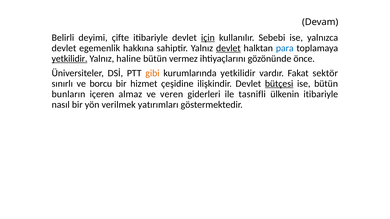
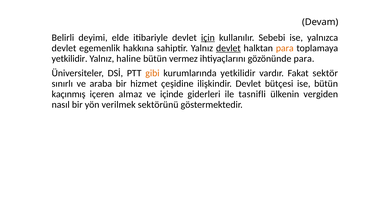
çifte: çifte -> elde
para at (285, 48) colour: blue -> orange
yetkilidir at (70, 59) underline: present -> none
gözönünde önce: önce -> para
borcu: borcu -> araba
bütçesi underline: present -> none
bunların: bunların -> kaçınmış
veren: veren -> içinde
ülkenin itibariyle: itibariyle -> vergiden
yatırımları: yatırımları -> sektörünü
